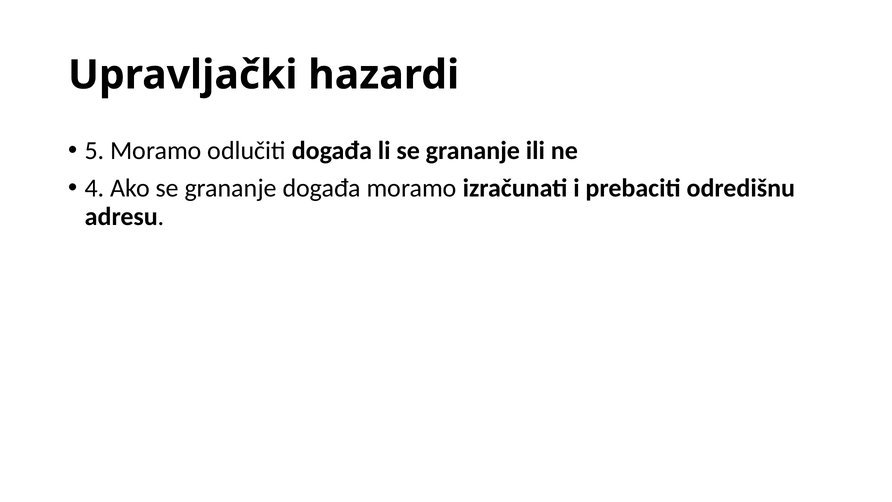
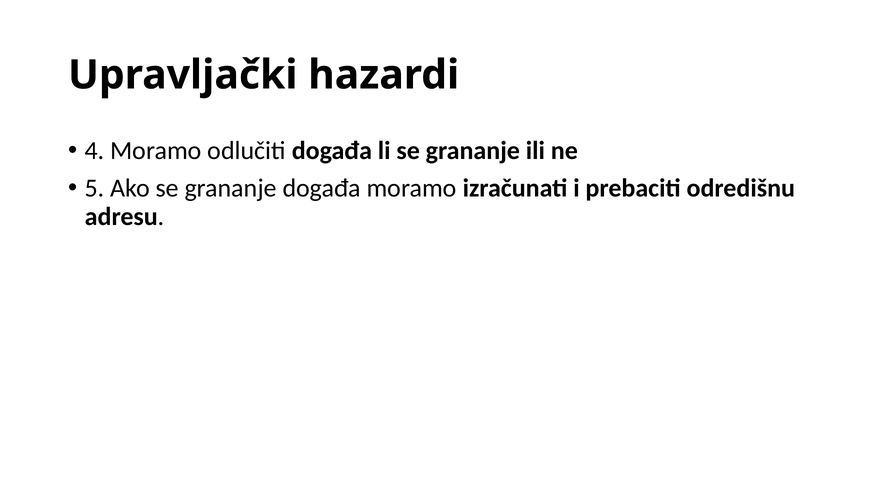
5: 5 -> 4
4: 4 -> 5
